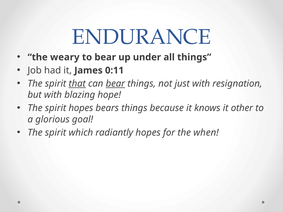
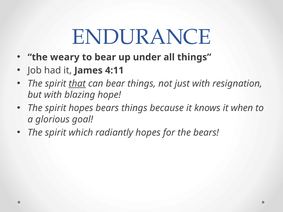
0:11: 0:11 -> 4:11
bear at (115, 84) underline: present -> none
other: other -> when
the when: when -> bears
